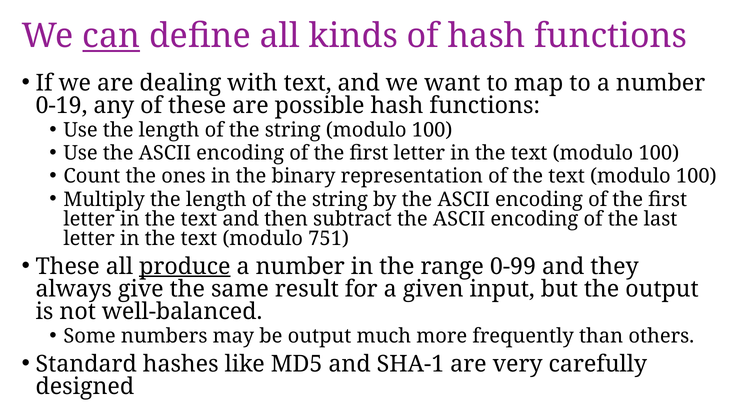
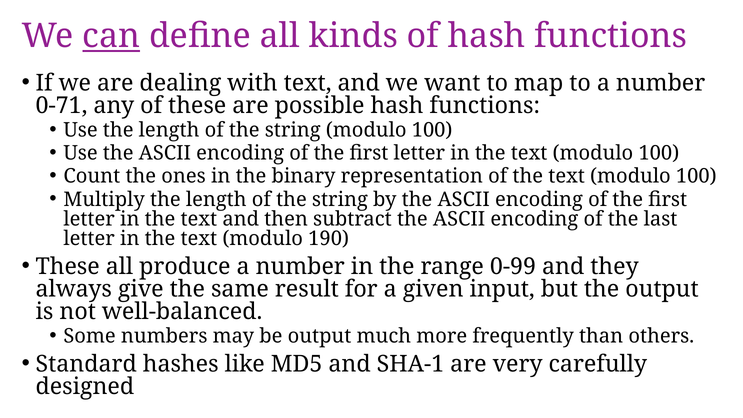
0-19: 0-19 -> 0-71
751: 751 -> 190
produce underline: present -> none
